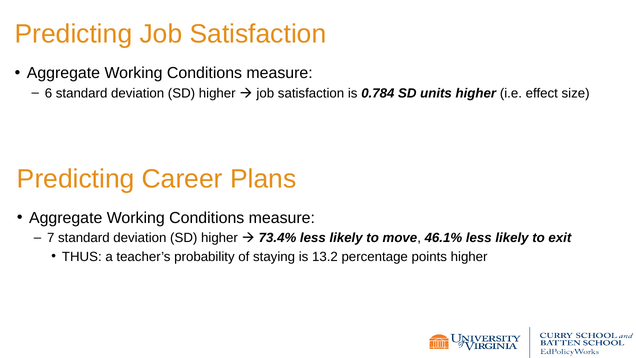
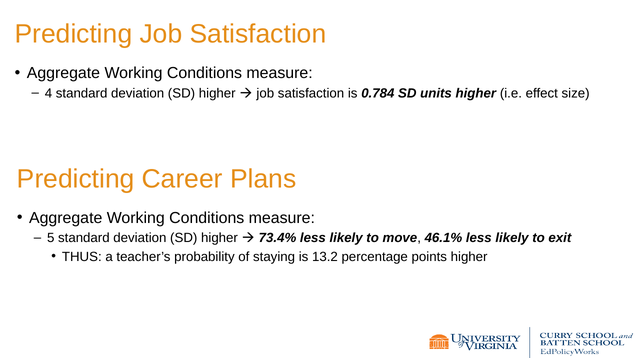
6: 6 -> 4
7: 7 -> 5
